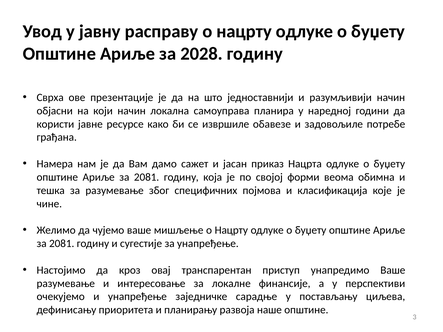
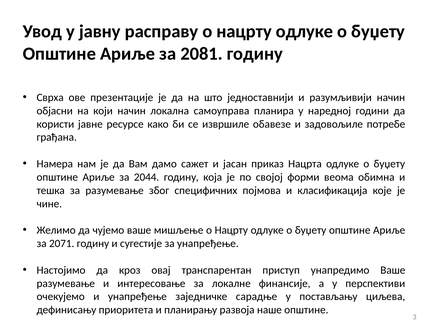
2028: 2028 -> 2081
2081 at (147, 177): 2081 -> 2044
2081 at (62, 244): 2081 -> 2071
